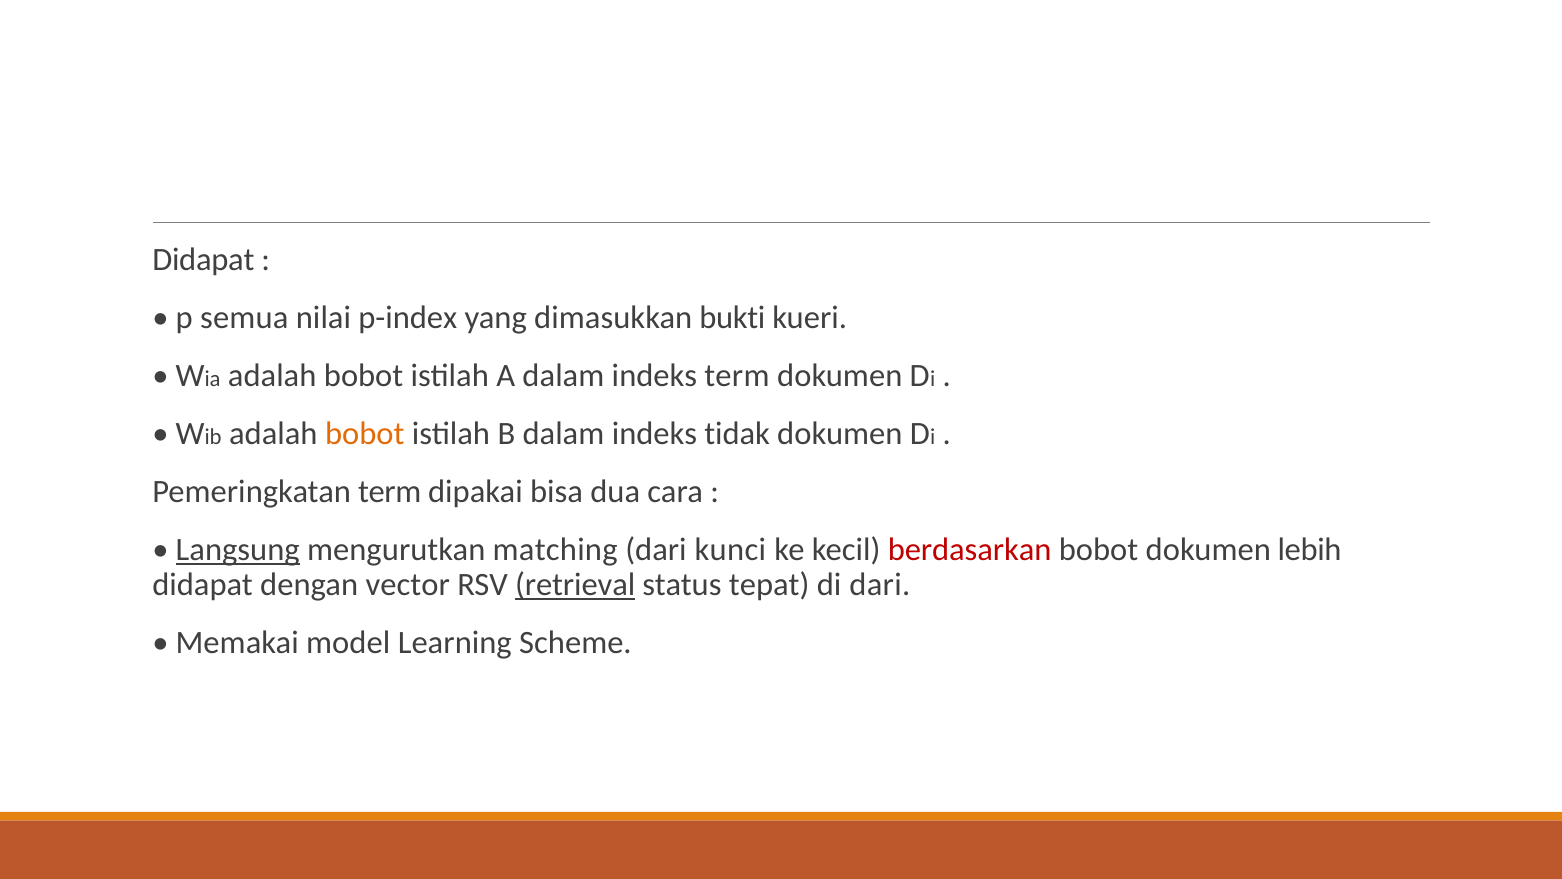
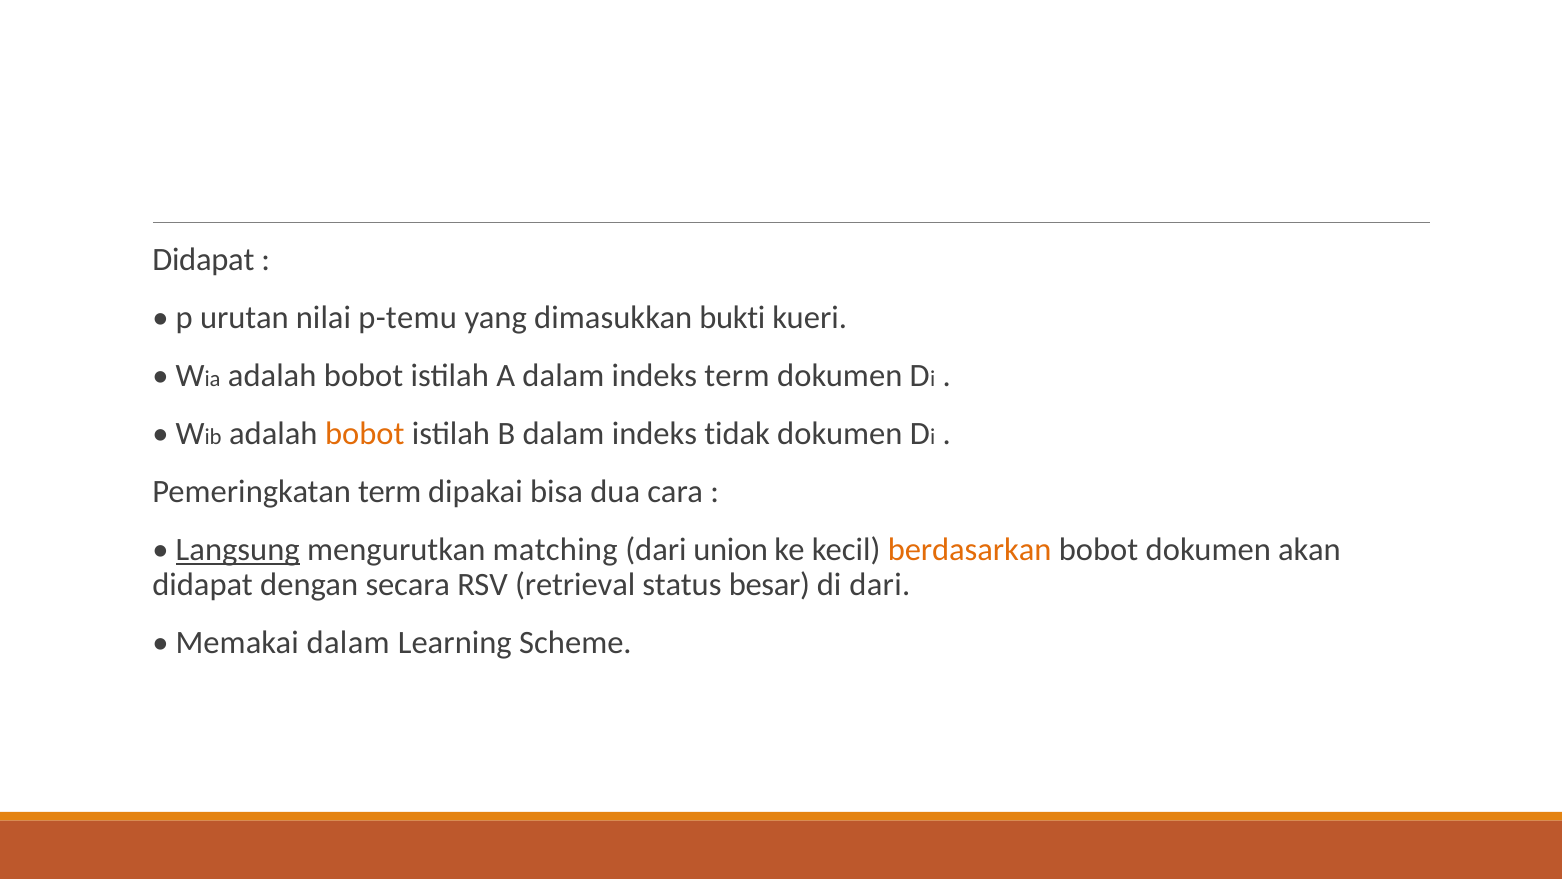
semua: semua -> urutan
p-index: p-index -> p-temu
kunci: kunci -> union
berdasarkan colour: red -> orange
lebih: lebih -> akan
vector: vector -> secara
retrieval underline: present -> none
tepat: tepat -> besar
Memakai model: model -> dalam
